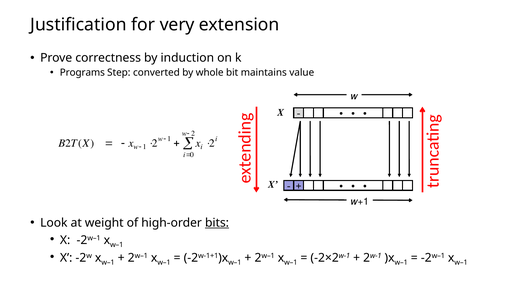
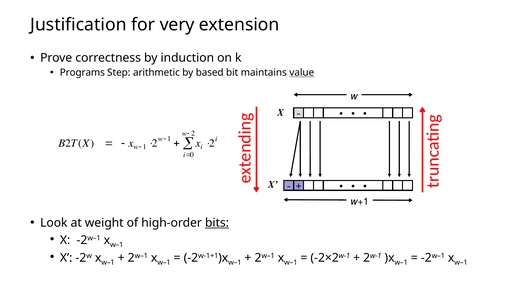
converted: converted -> arithmetic
whole: whole -> based
value underline: none -> present
